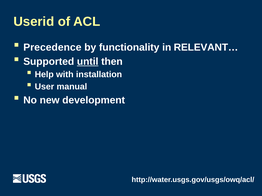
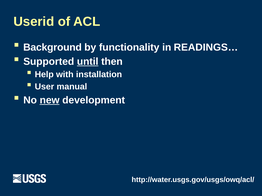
Precedence: Precedence -> Background
RELEVANT…: RELEVANT… -> READINGS…
new underline: none -> present
